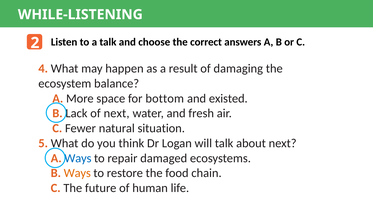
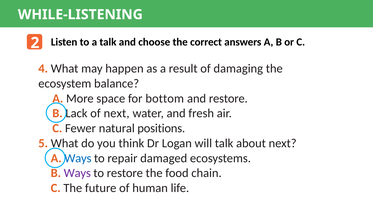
and existed: existed -> restore
situation: situation -> positions
Ways at (77, 173) colour: orange -> purple
